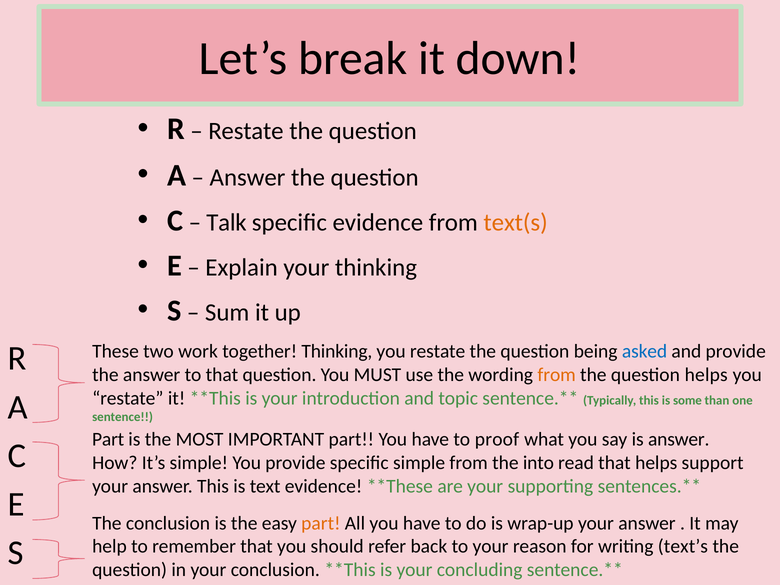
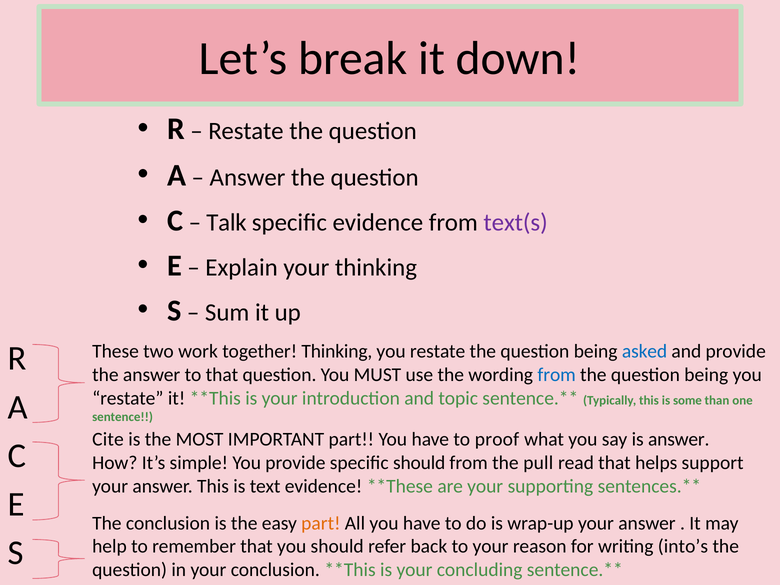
text(s colour: orange -> purple
from at (557, 375) colour: orange -> blue
helps at (706, 375): helps -> being
Part at (108, 439): Part -> Cite
specific simple: simple -> should
into: into -> pull
text’s: text’s -> into’s
